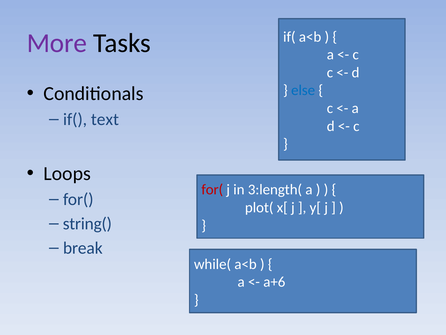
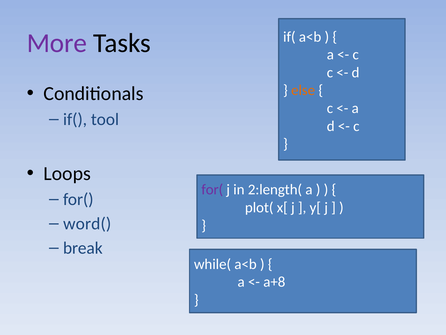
else colour: blue -> orange
text: text -> tool
for( at (212, 189) colour: red -> purple
3:length(: 3:length( -> 2:length(
string(: string( -> word(
a+6: a+6 -> a+8
